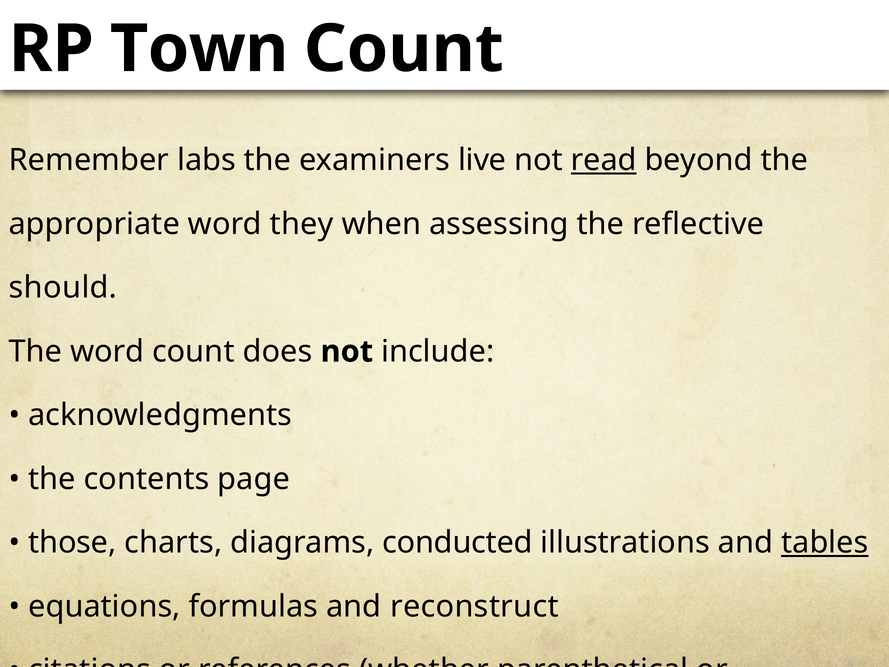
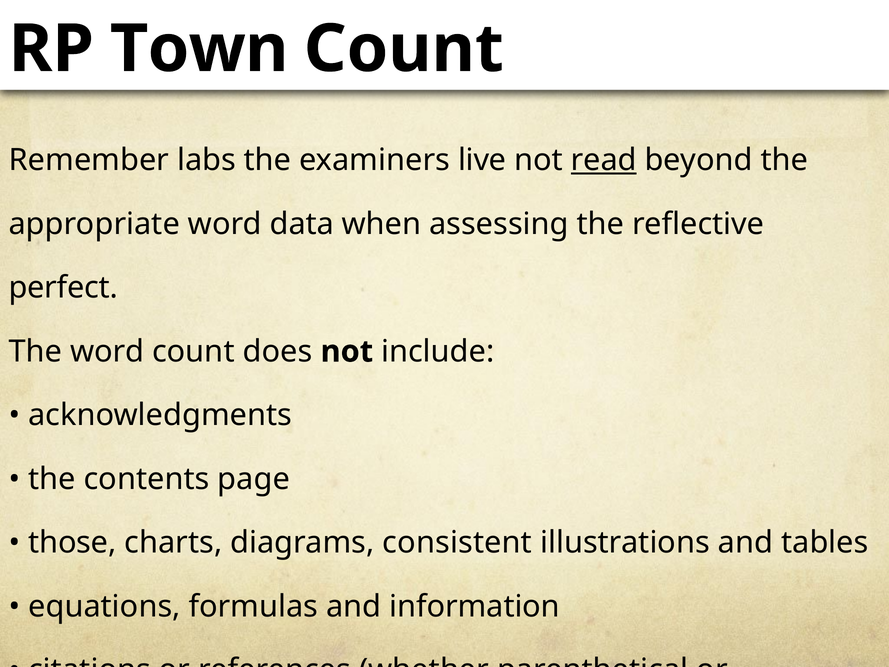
they: they -> data
should: should -> perfect
conducted: conducted -> consistent
tables underline: present -> none
reconstruct: reconstruct -> information
